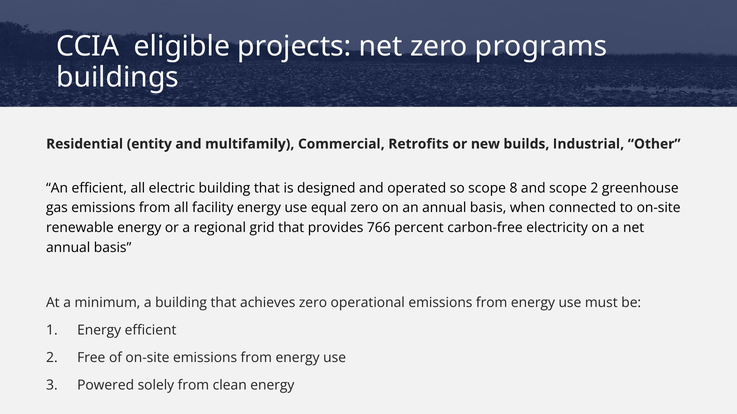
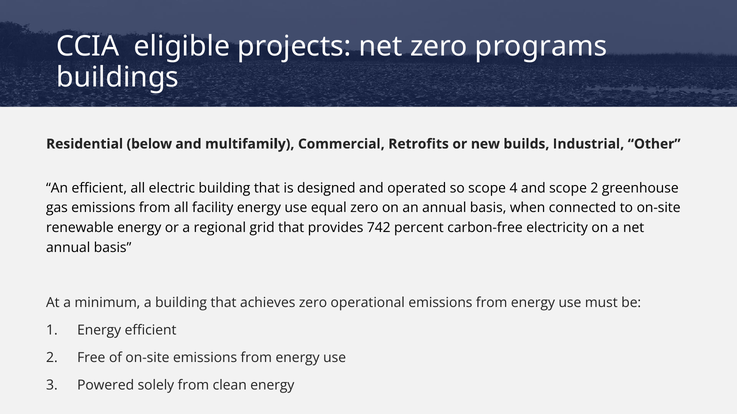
entity: entity -> below
8: 8 -> 4
766: 766 -> 742
